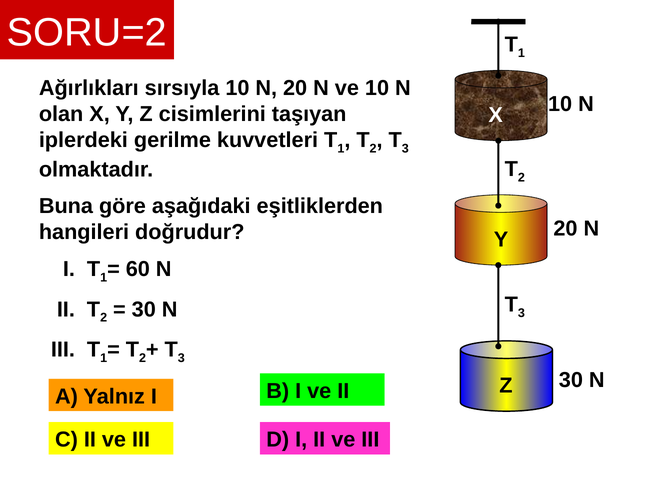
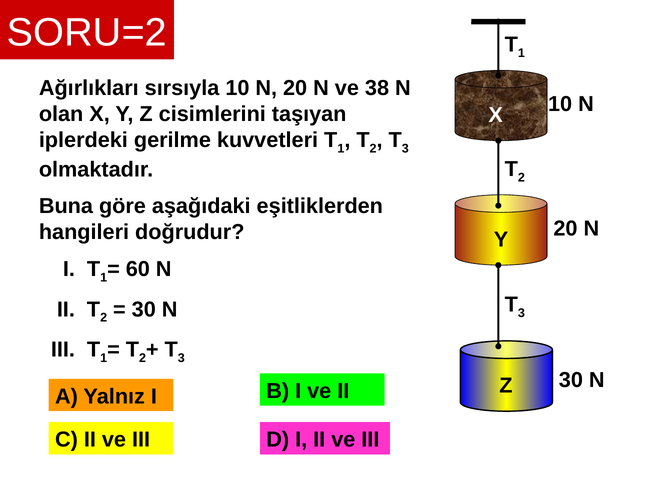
ve 10: 10 -> 38
